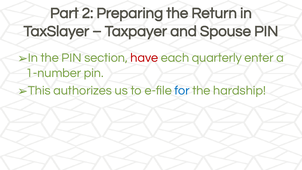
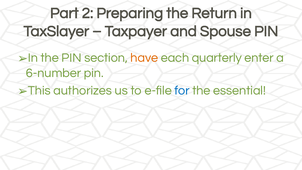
have colour: red -> orange
1-number: 1-number -> 6-number
hardship: hardship -> essential
